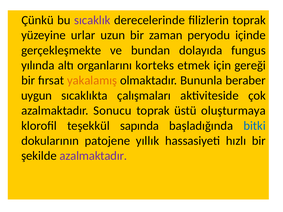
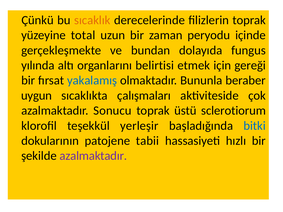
sıcaklık colour: purple -> orange
urlar: urlar -> total
korteks: korteks -> belirtisi
yakalamış colour: orange -> blue
oluşturmaya: oluşturmaya -> sclerotiorum
sapında: sapında -> yerleşir
yıllık: yıllık -> tabii
